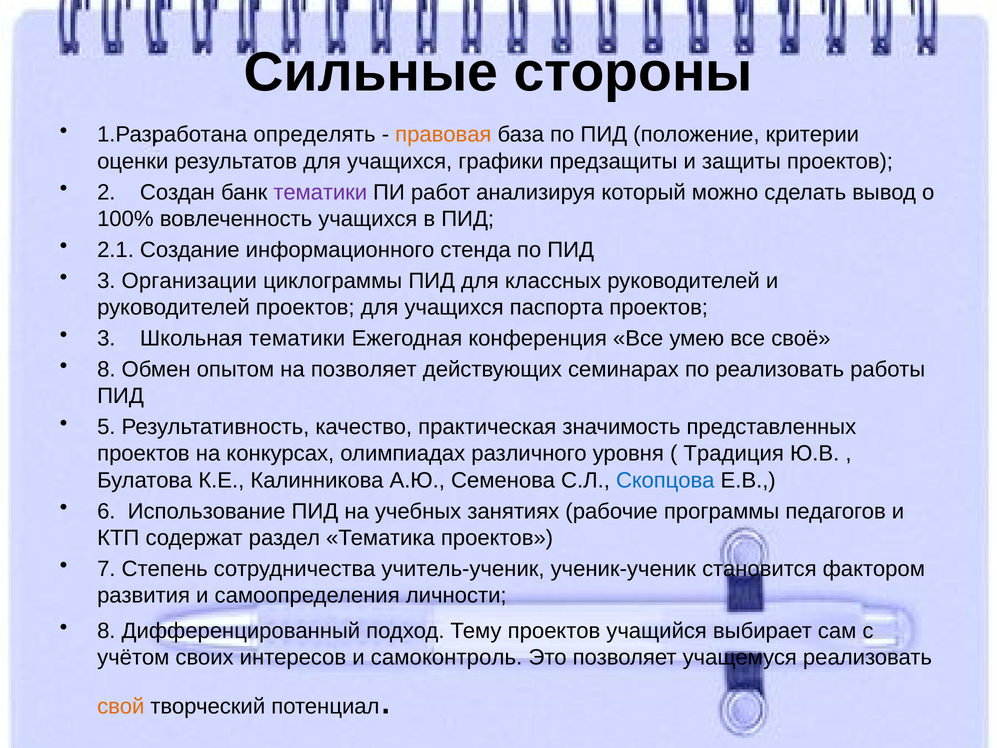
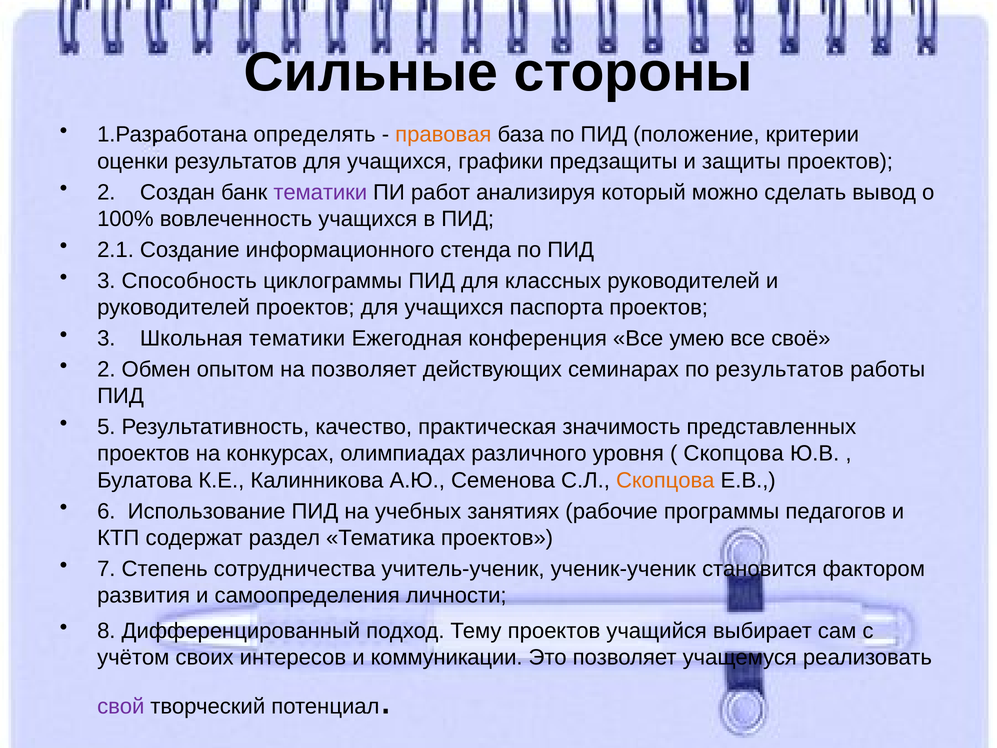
Организации: Организации -> Способность
8 at (106, 369): 8 -> 2
по реализовать: реализовать -> результатов
Традиция at (734, 454): Традиция -> Скопцова
Скопцова at (665, 480) colour: blue -> orange
самоконтроль: самоконтроль -> коммуникации
свой colour: orange -> purple
